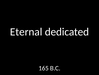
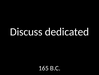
Eternal: Eternal -> Discuss
